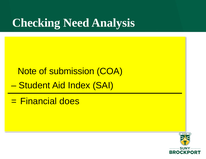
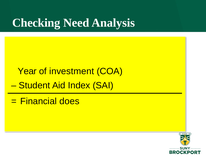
Note: Note -> Year
submission: submission -> investment
